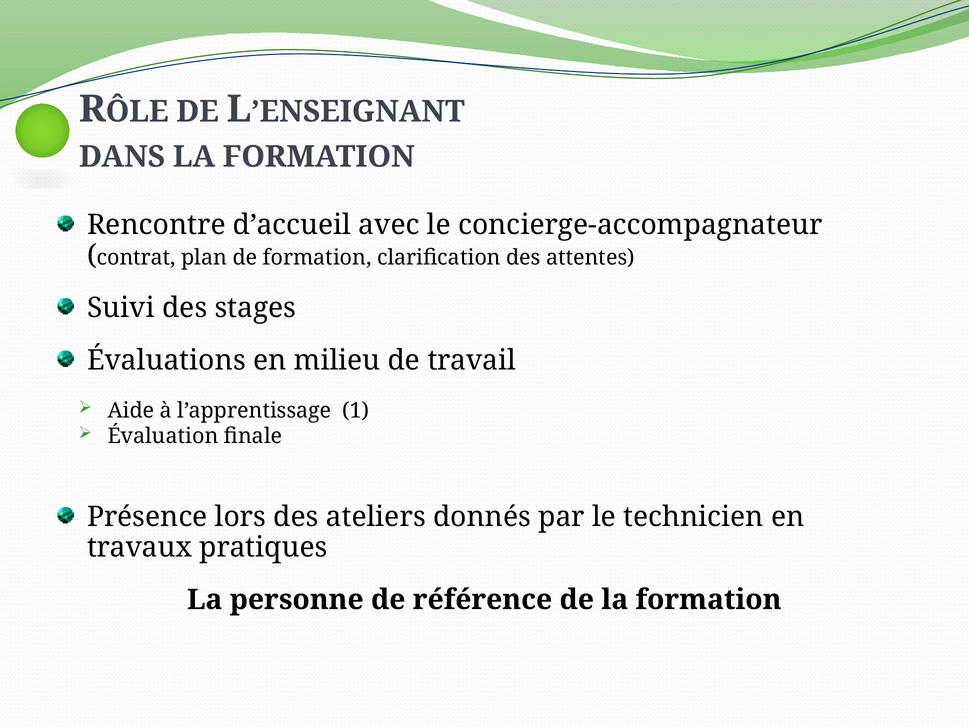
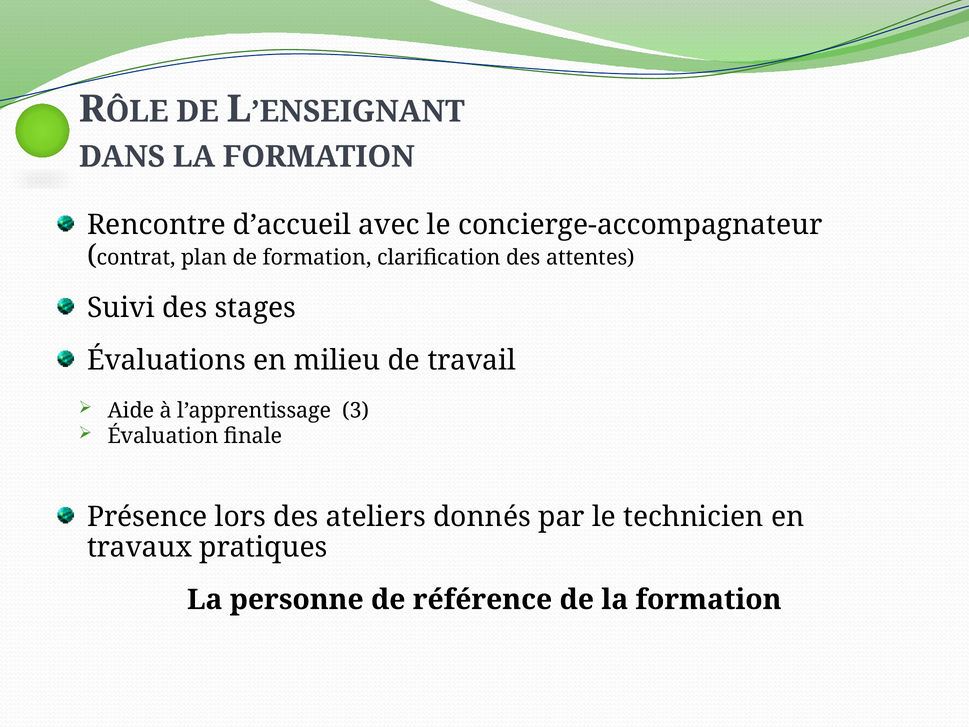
1: 1 -> 3
